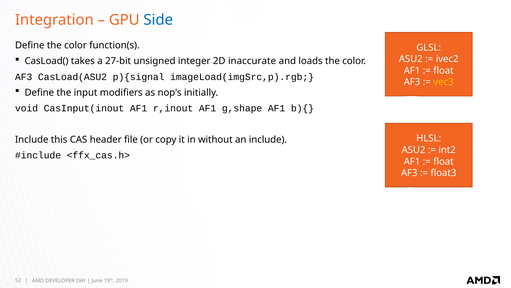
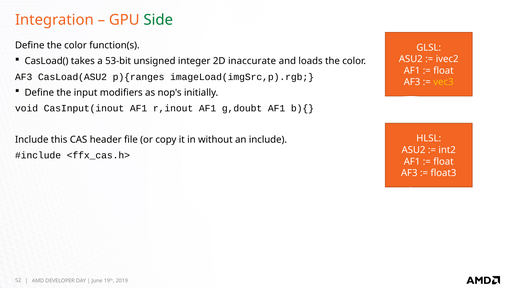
Side colour: blue -> green
27-bit: 27-bit -> 53-bit
p){signal: p){signal -> p){ranges
g,shape: g,shape -> g,doubt
